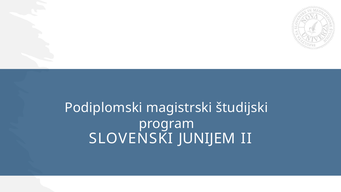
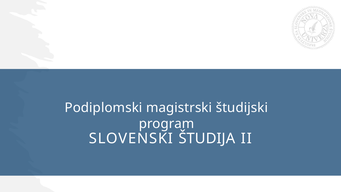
JUNIJEM: JUNIJEM -> ŠTUDIJA
